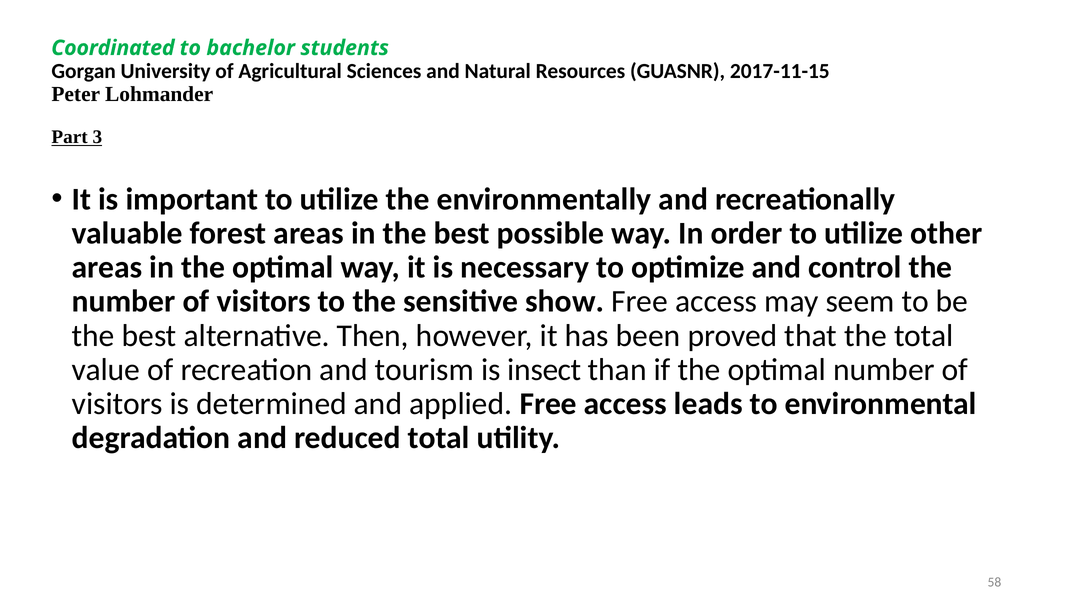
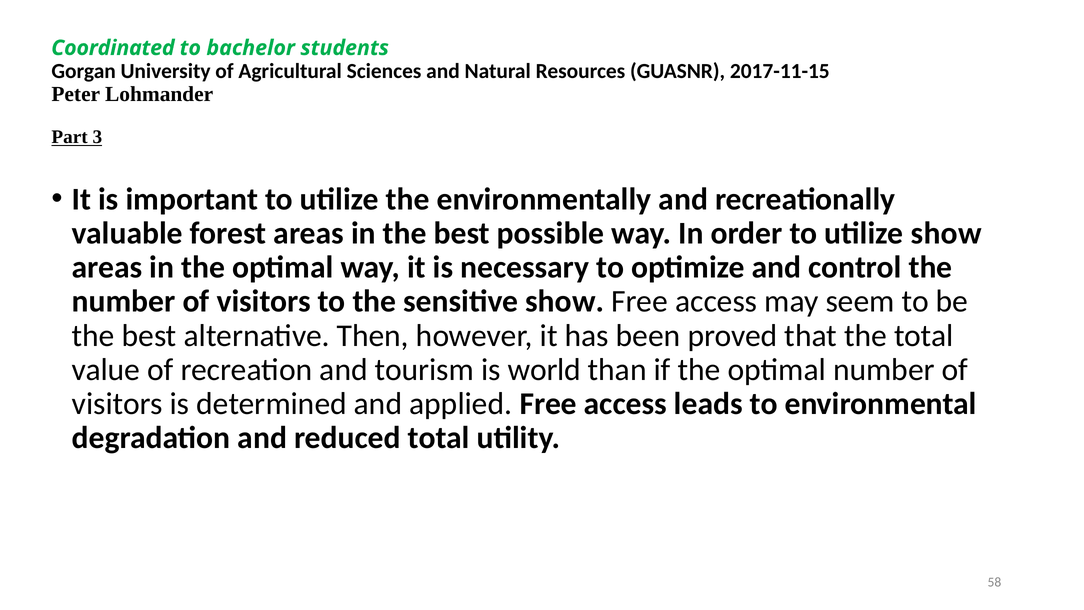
utilize other: other -> show
insect: insect -> world
